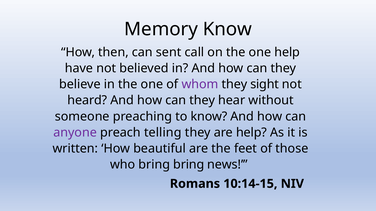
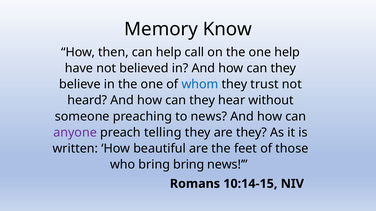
can sent: sent -> help
whom colour: purple -> blue
sight: sight -> trust
to know: know -> news
are help: help -> they
